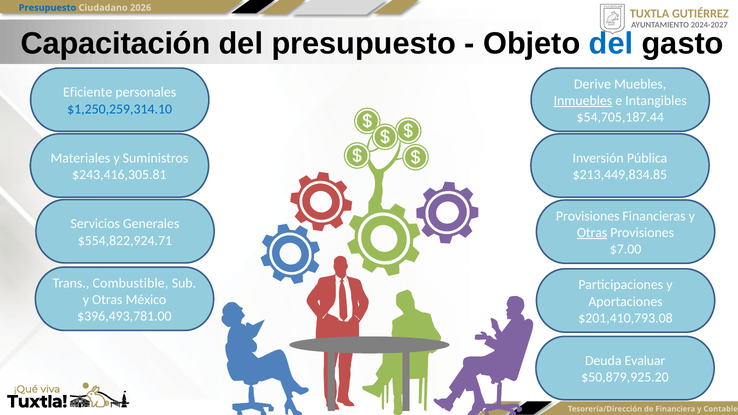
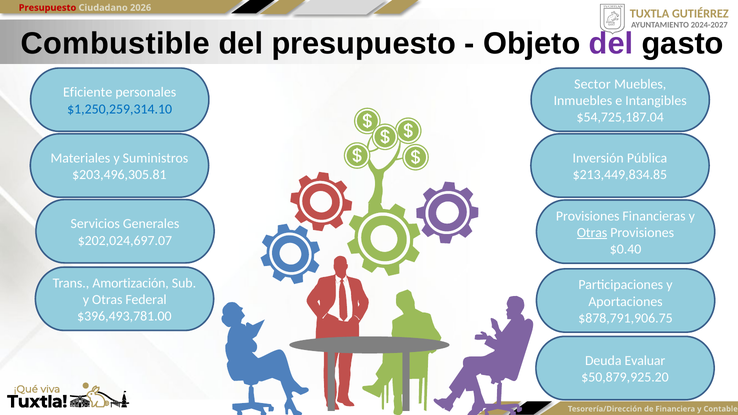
Presupuesto at (48, 8) colour: blue -> red
Capacitación: Capacitación -> Combustible
del at (611, 43) colour: blue -> purple
Derive: Derive -> Sector
Inmuebles underline: present -> none
$54,705,187.44: $54,705,187.44 -> $54,725,187.04
$243,416,305.81: $243,416,305.81 -> $203,496,305.81
$554,822,924.71: $554,822,924.71 -> $202,024,697.07
$7.00: $7.00 -> $0.40
Combustible: Combustible -> Amortización
México: México -> Federal
$201,410,793.08: $201,410,793.08 -> $878,791,906.75
